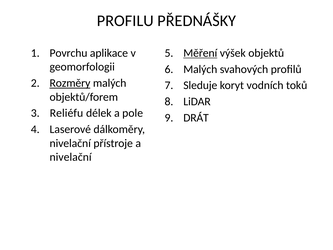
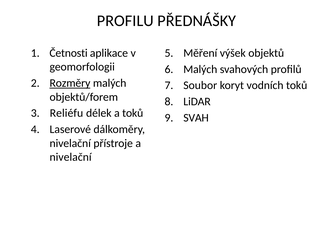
Povrchu: Povrchu -> Četnosti
Měření underline: present -> none
Sleduje: Sleduje -> Soubor
a pole: pole -> toků
DRÁT: DRÁT -> SVAH
